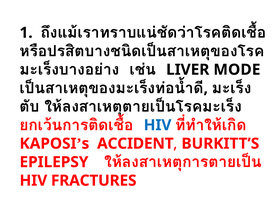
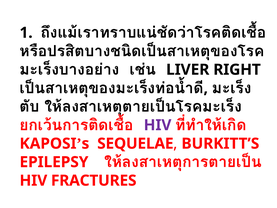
MODE: MODE -> RIGHT
HIV at (158, 125) colour: blue -> purple
ACCIDENT: ACCIDENT -> SEQUELAE
